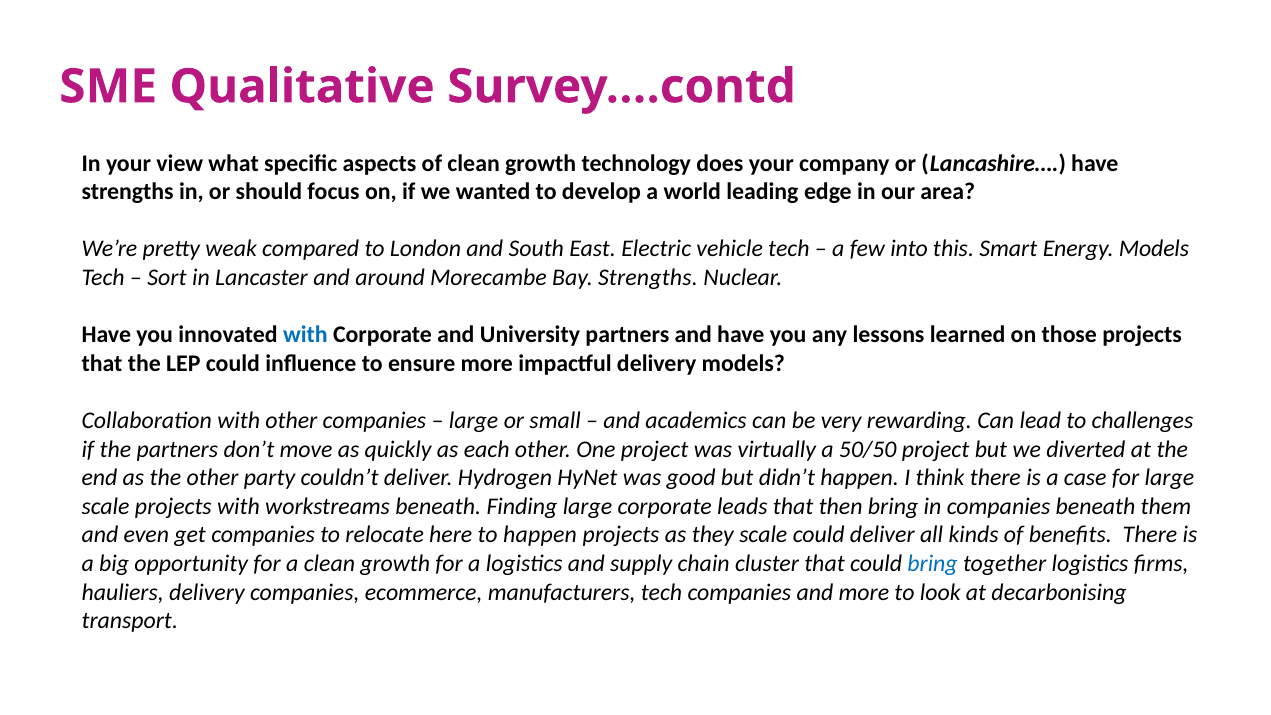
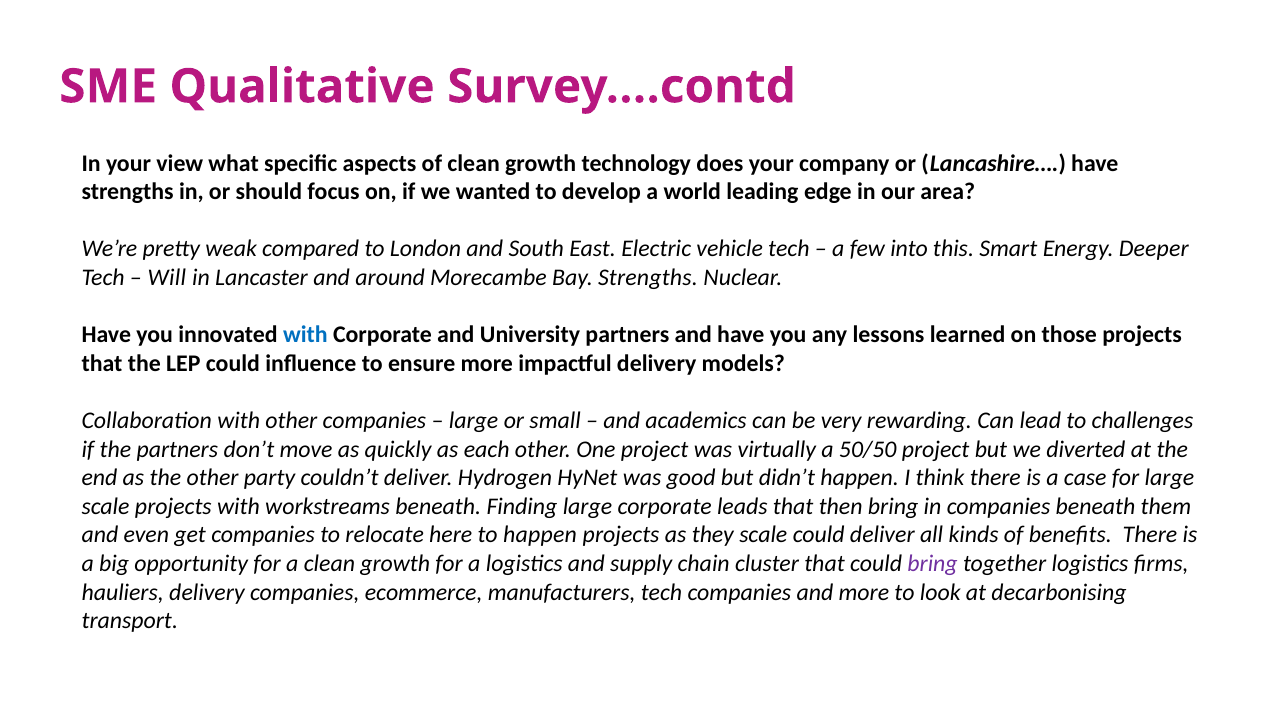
Energy Models: Models -> Deeper
Sort: Sort -> Will
bring at (933, 564) colour: blue -> purple
